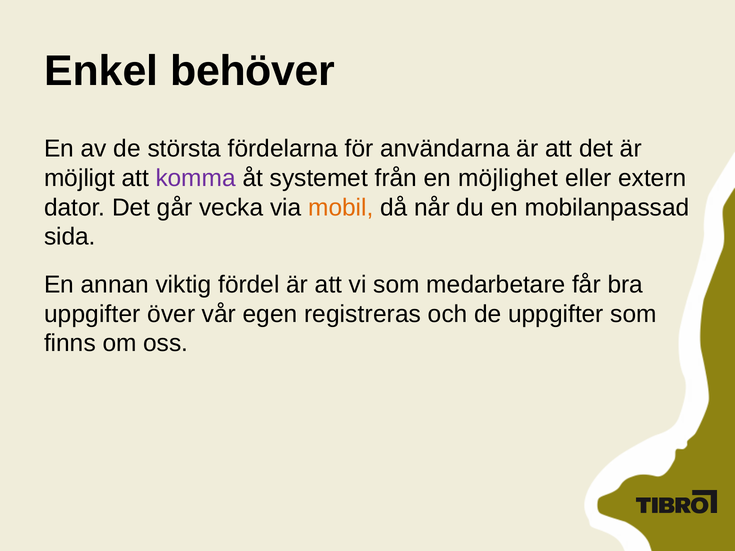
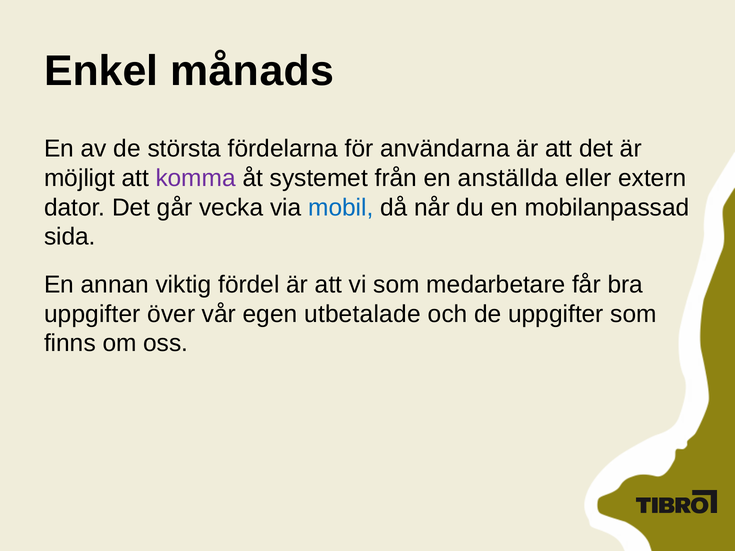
behöver: behöver -> månads
möjlighet: möjlighet -> anställda
mobil colour: orange -> blue
registreras: registreras -> utbetalade
